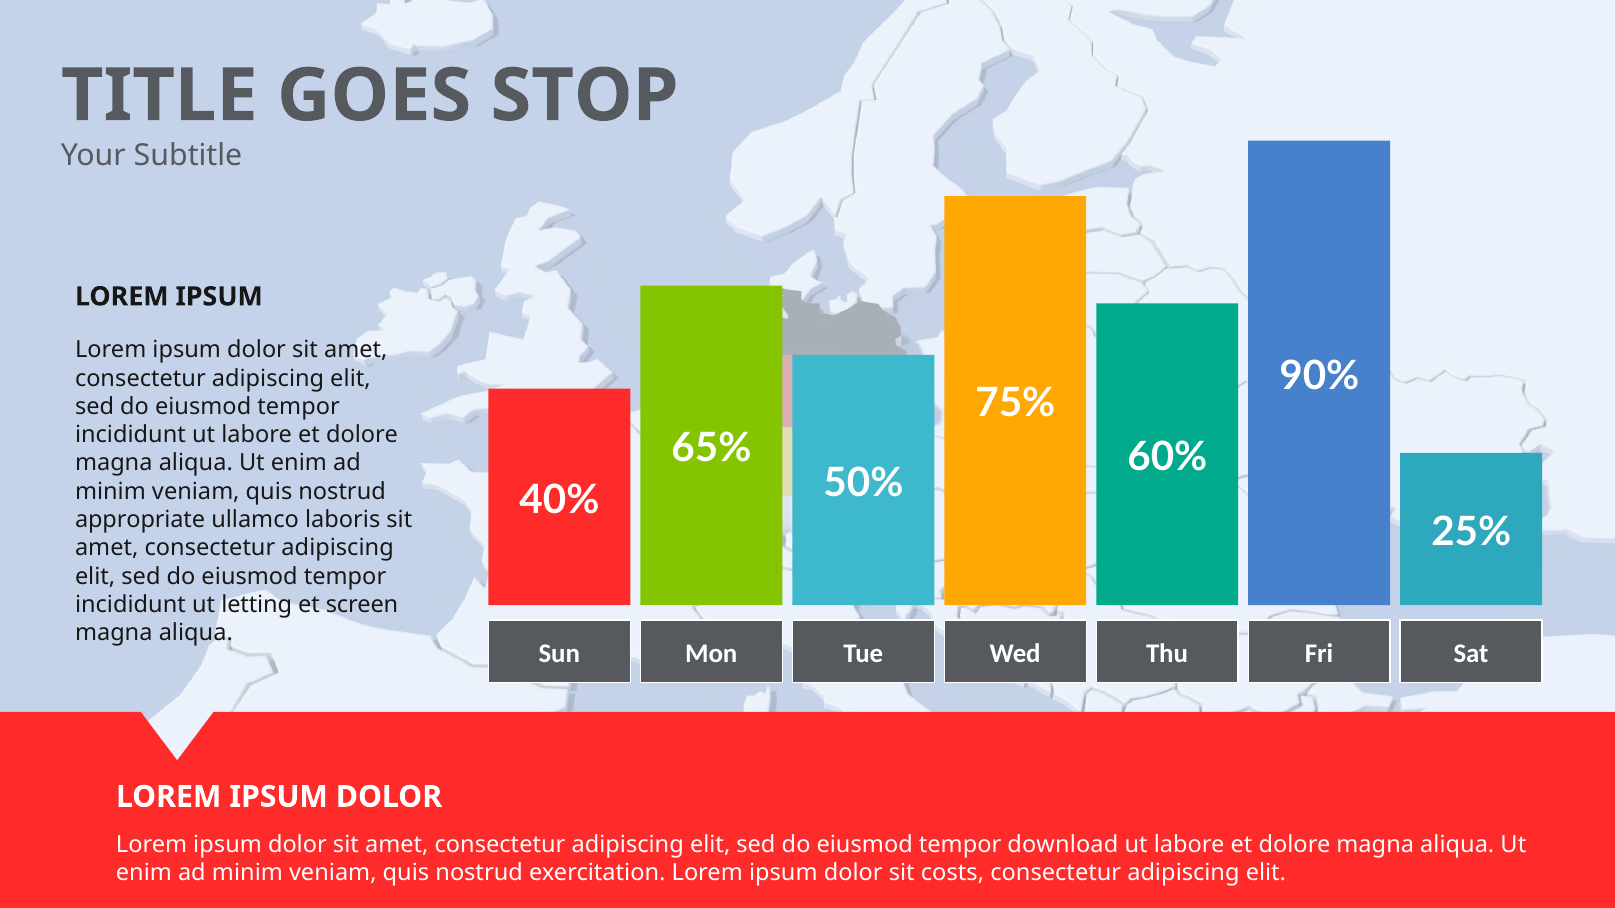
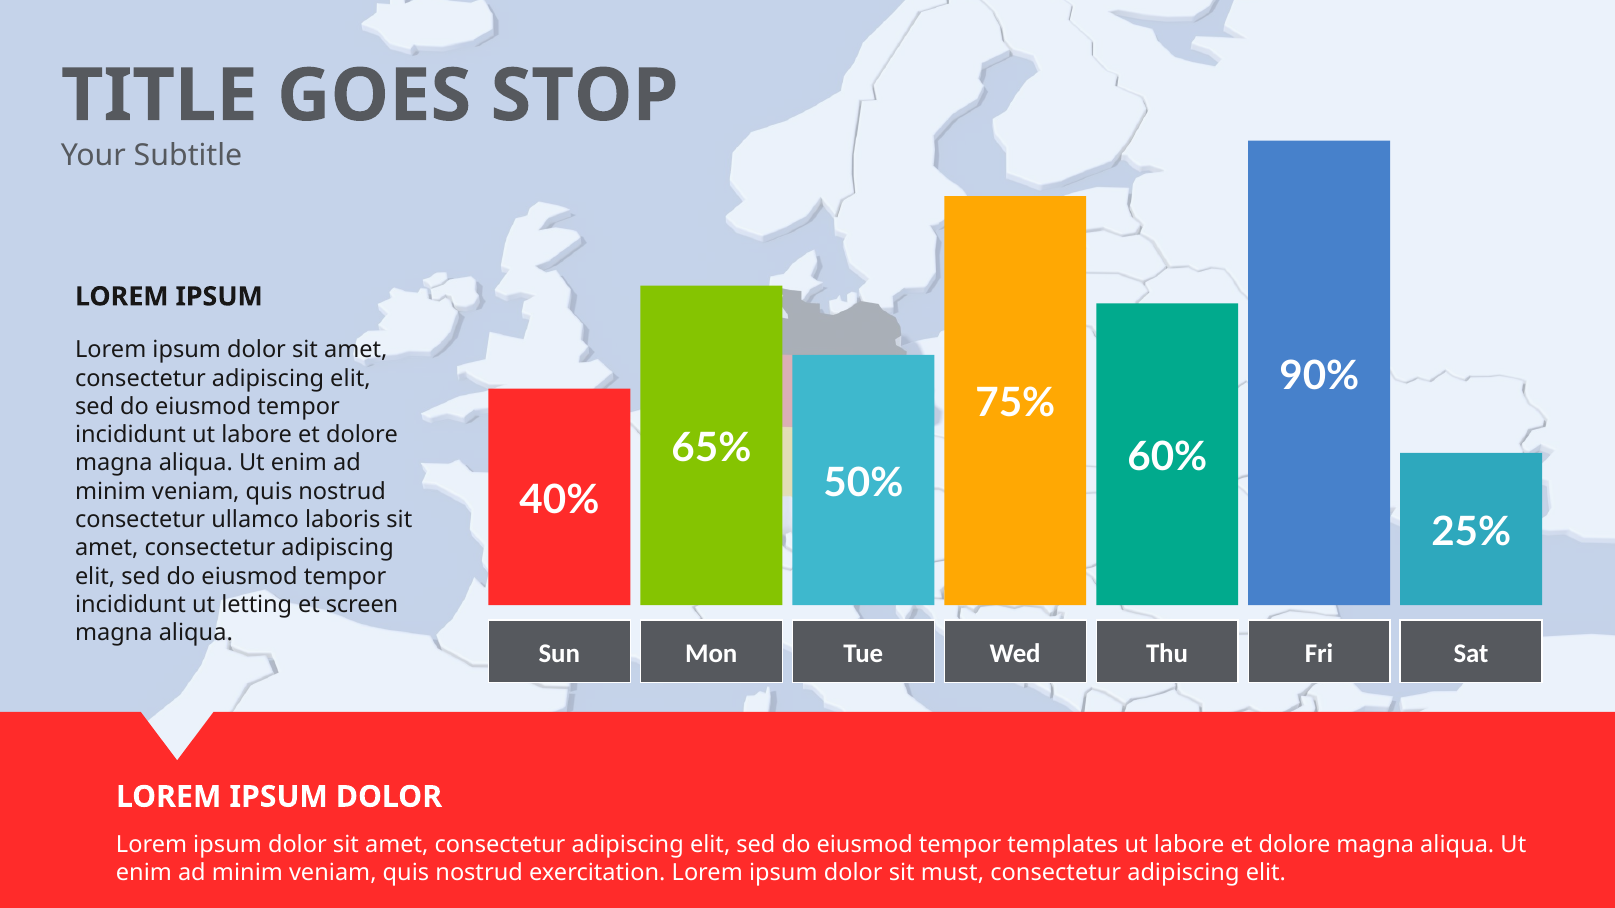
appropriate at (140, 520): appropriate -> consectetur
download: download -> templates
costs: costs -> must
